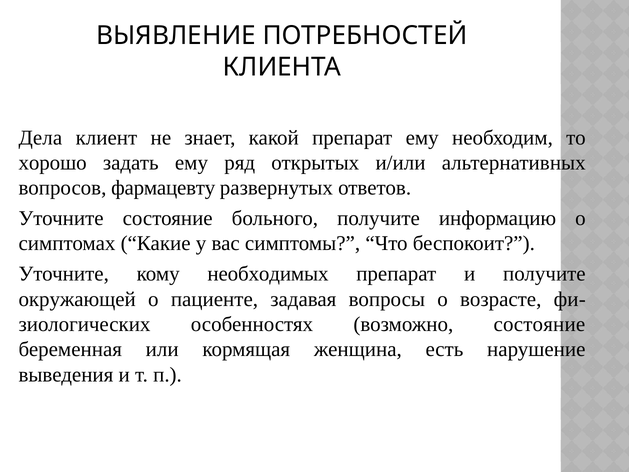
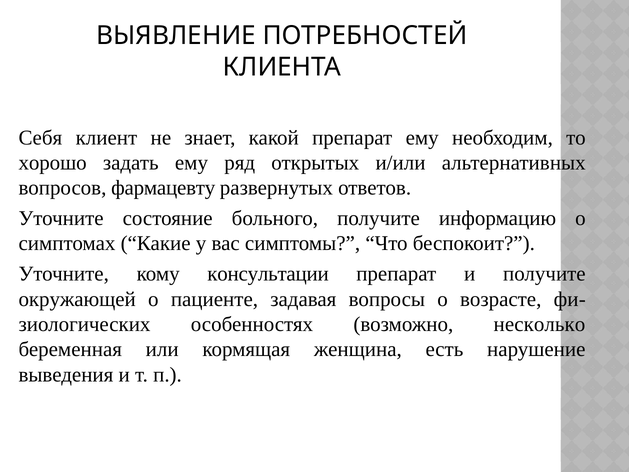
Дела: Дела -> Себя
необходимых: необходимых -> консультации
возможно состояние: состояние -> несколько
